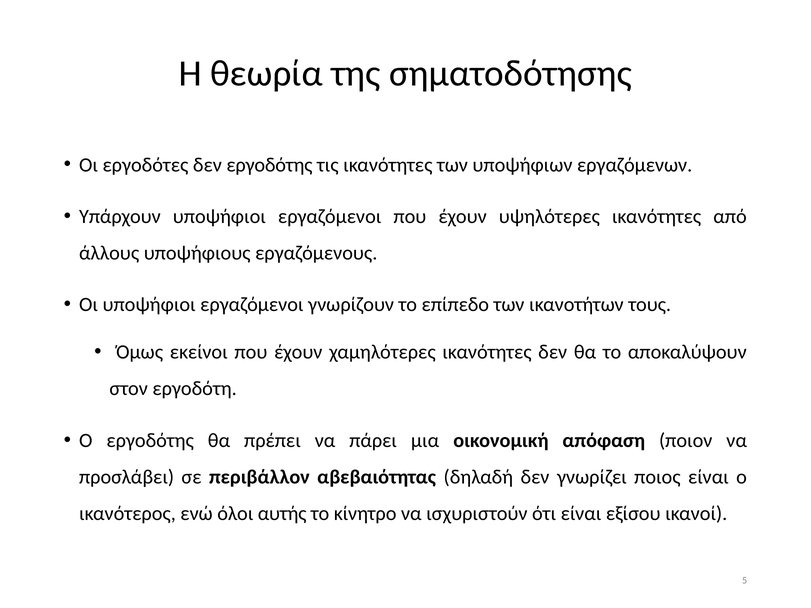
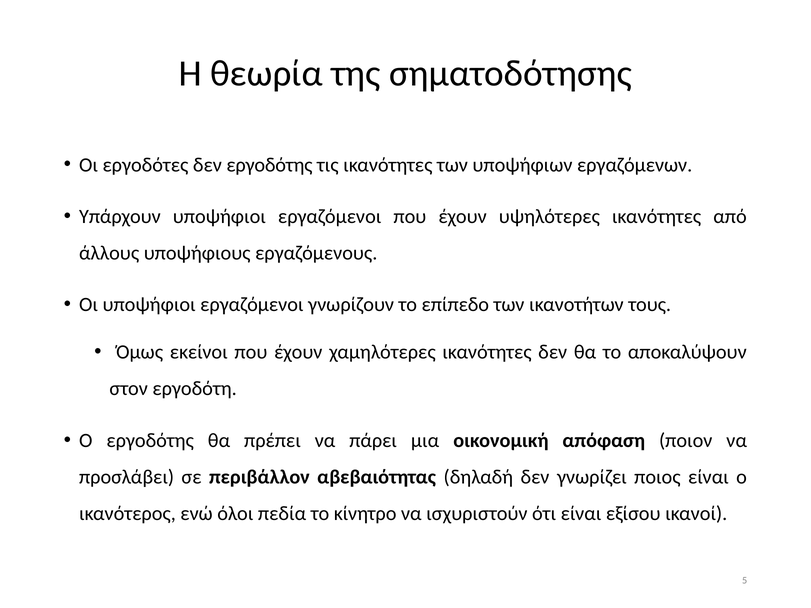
αυτής: αυτής -> πεδία
